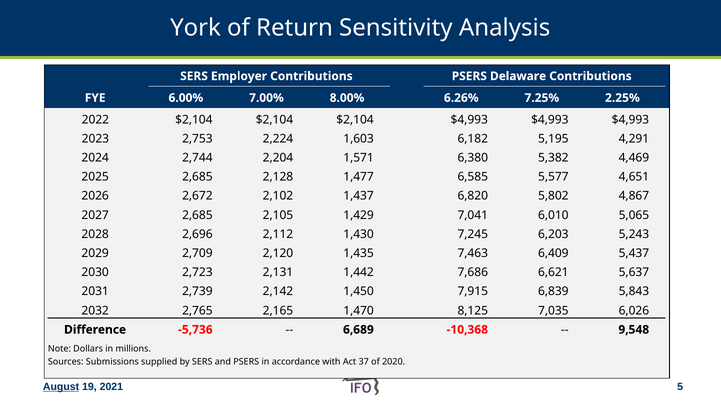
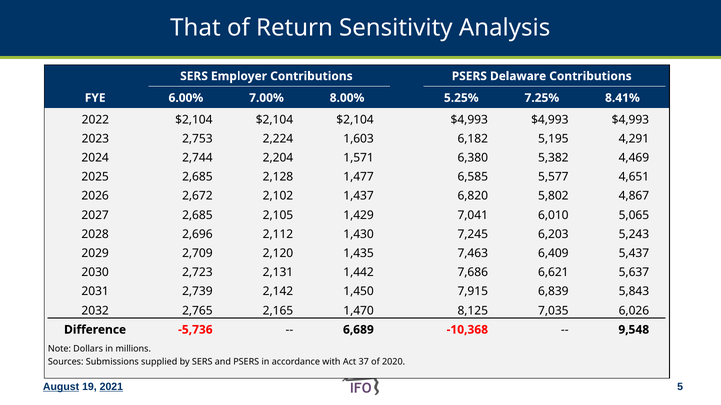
York: York -> That
6.26%: 6.26% -> 5.25%
2.25%: 2.25% -> 8.41%
2021 underline: none -> present
